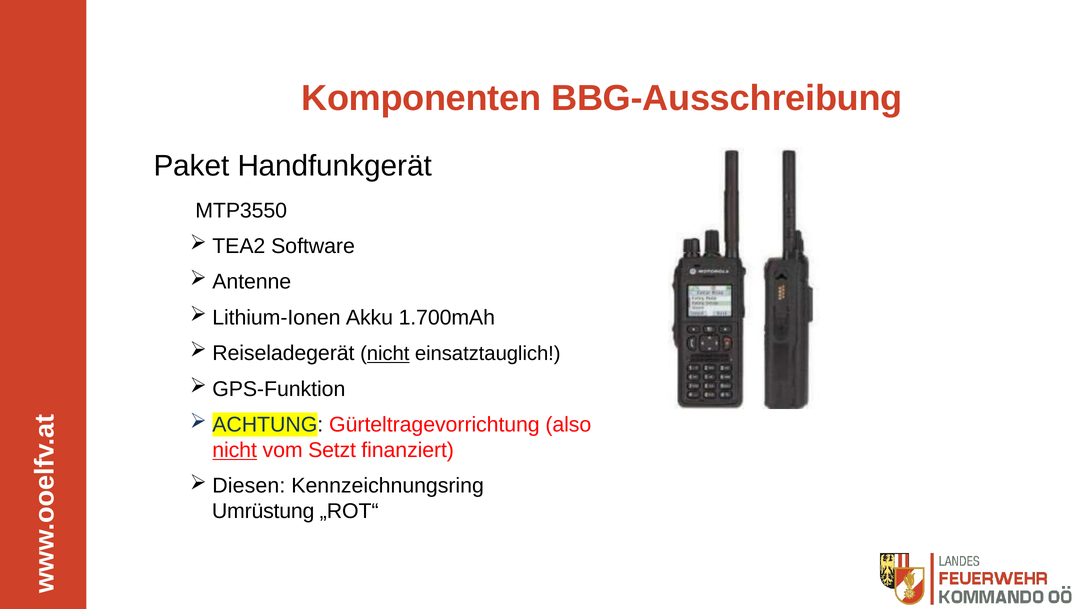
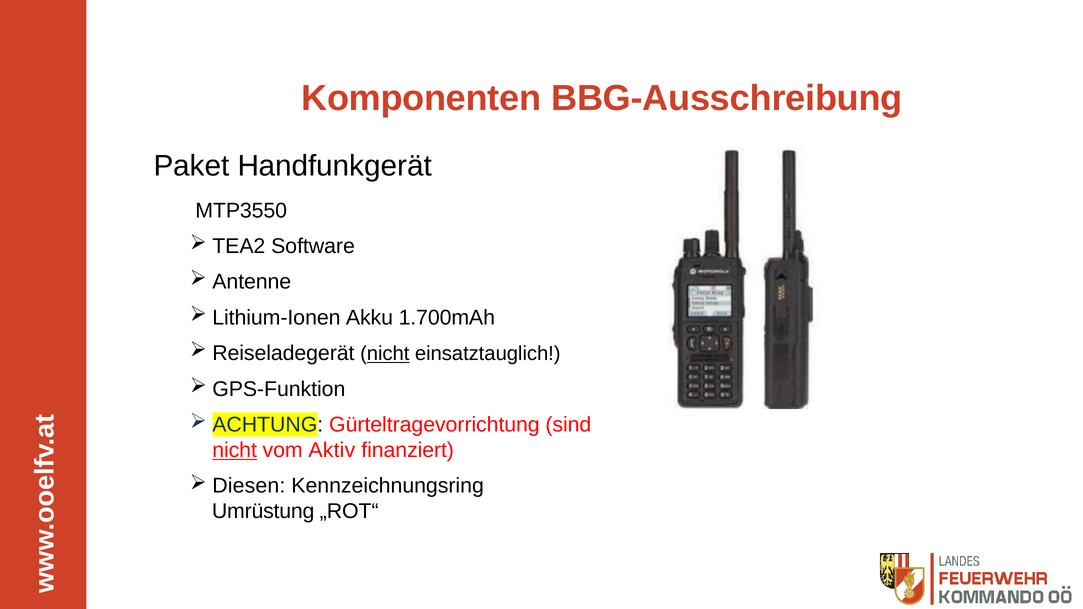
also: also -> sind
Setzt: Setzt -> Aktiv
